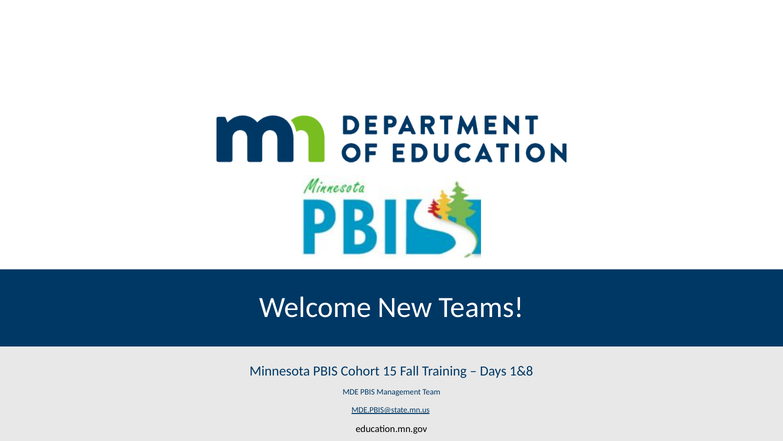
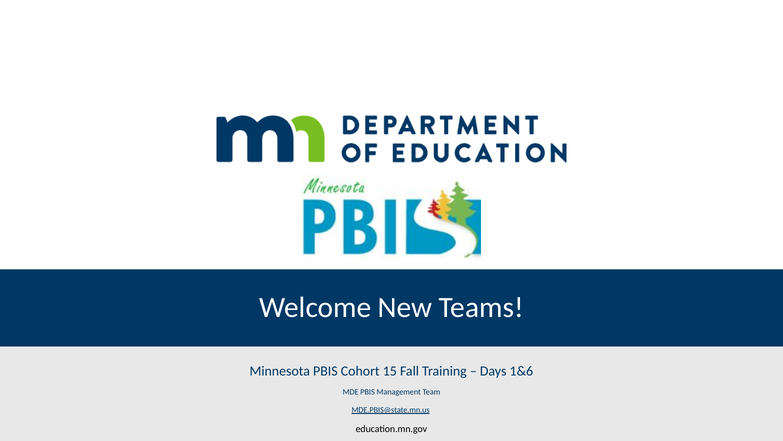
1&8: 1&8 -> 1&6
